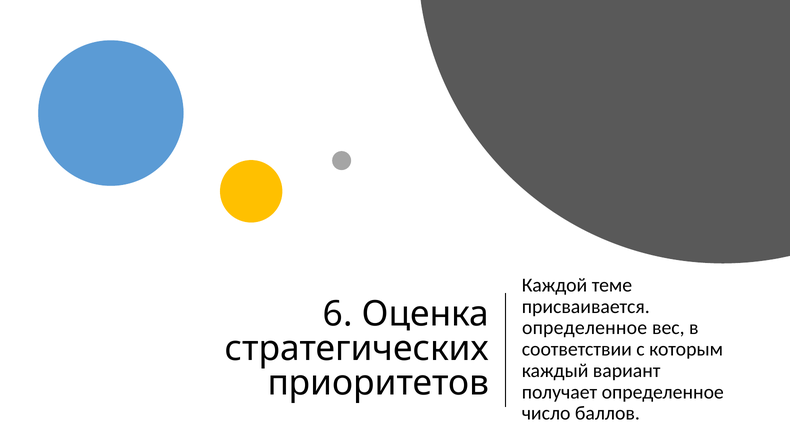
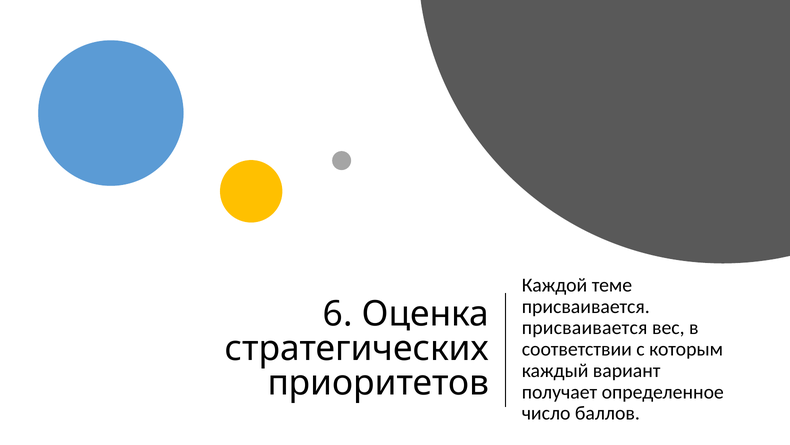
определенное at (585, 327): определенное -> присваивается
